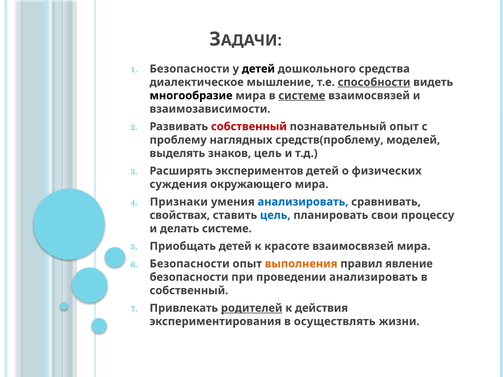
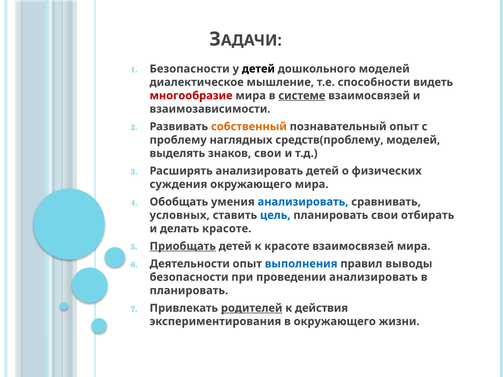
дошкольного средства: средства -> моделей
способности underline: present -> none
многообразие colour: black -> red
собственный at (249, 127) colour: red -> orange
знаков цель: цель -> свои
Расширять экспериментов: экспериментов -> анализировать
Признаки: Признаки -> Обобщать
свойствах: свойствах -> условных
процессу: процессу -> отбирать
делать системе: системе -> красоте
Приобщать underline: none -> present
Безопасности at (190, 264): Безопасности -> Деятельности
выполнения colour: orange -> blue
явление: явление -> выводы
собственный at (189, 291): собственный -> планировать
в осуществлять: осуществлять -> окружающего
